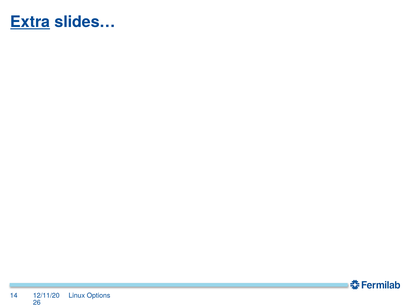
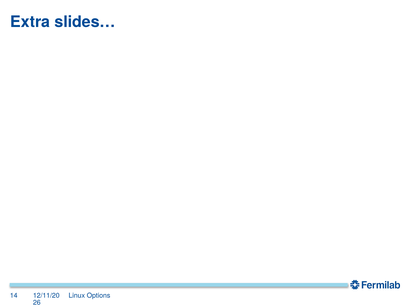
Extra underline: present -> none
